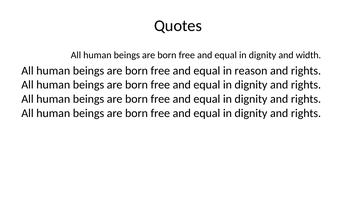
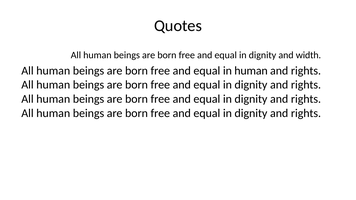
in reason: reason -> human
